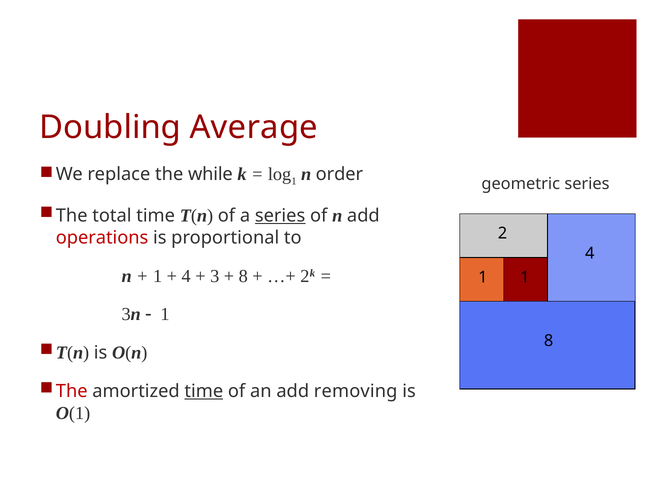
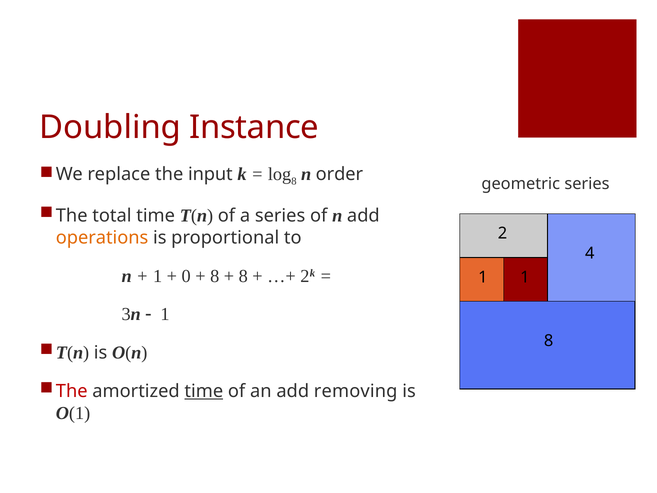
Average: Average -> Instance
while: while -> input
1 at (294, 181): 1 -> 8
series at (280, 216) underline: present -> none
operations colour: red -> orange
4 at (186, 276): 4 -> 0
3 at (215, 276): 3 -> 8
